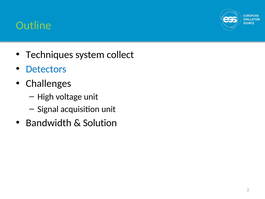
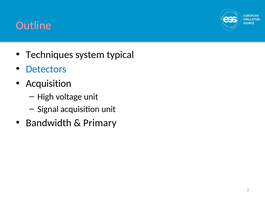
Outline colour: light green -> pink
collect: collect -> typical
Challenges at (48, 83): Challenges -> Acquisition
Solution: Solution -> Primary
